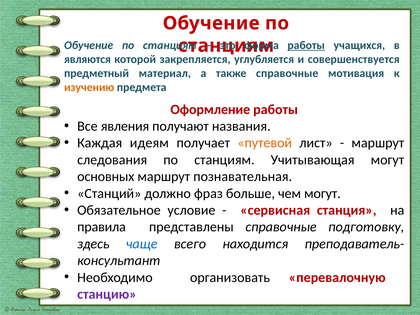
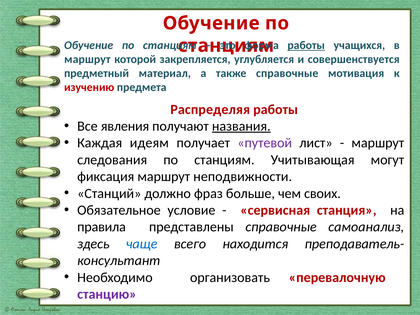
являются at (87, 59): являются -> маршрут
изучению colour: orange -> red
Оформление: Оформление -> Распределяя
названия underline: none -> present
путевой colour: orange -> purple
основных: основных -> фиксация
познавательная: познавательная -> неподвижности
чем могут: могут -> своих
подготовку: подготовку -> самоанализ
